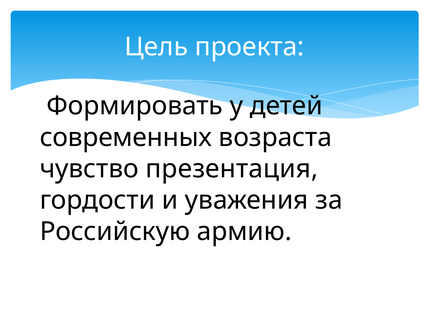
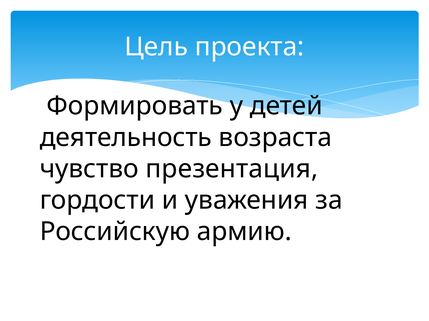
современных: современных -> деятельность
